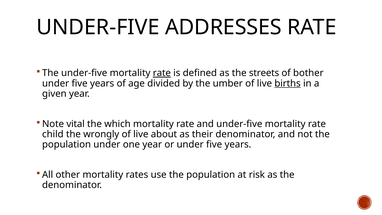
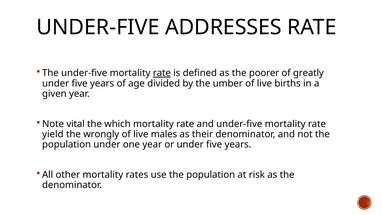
streets: streets -> poorer
bother: bother -> greatly
births underline: present -> none
child: child -> yield
about: about -> males
